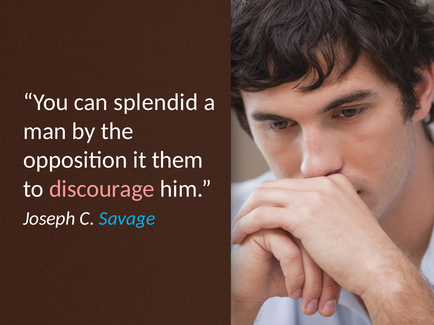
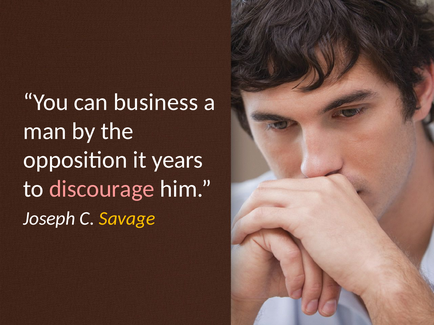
splendid: splendid -> business
them: them -> years
Savage colour: light blue -> yellow
